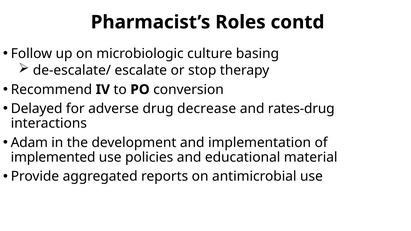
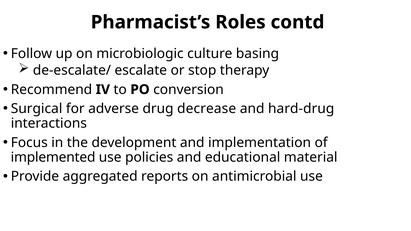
Delayed: Delayed -> Surgical
rates-drug: rates-drug -> hard-drug
Adam: Adam -> Focus
